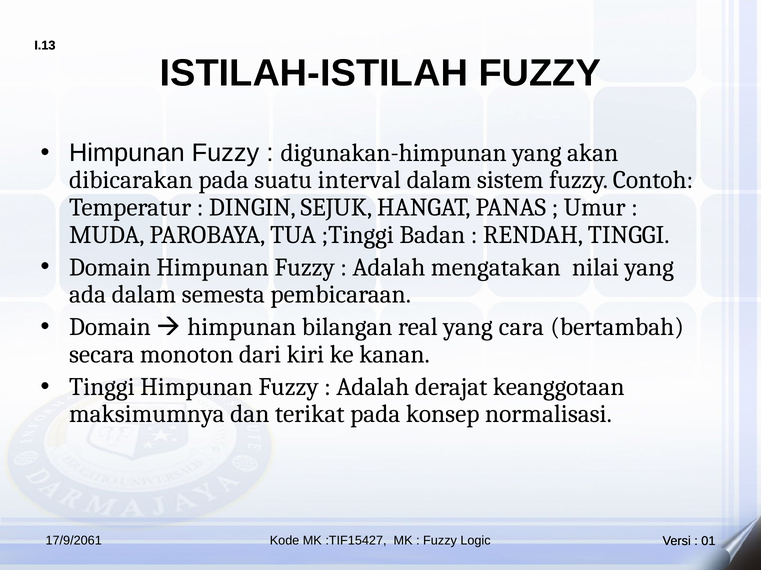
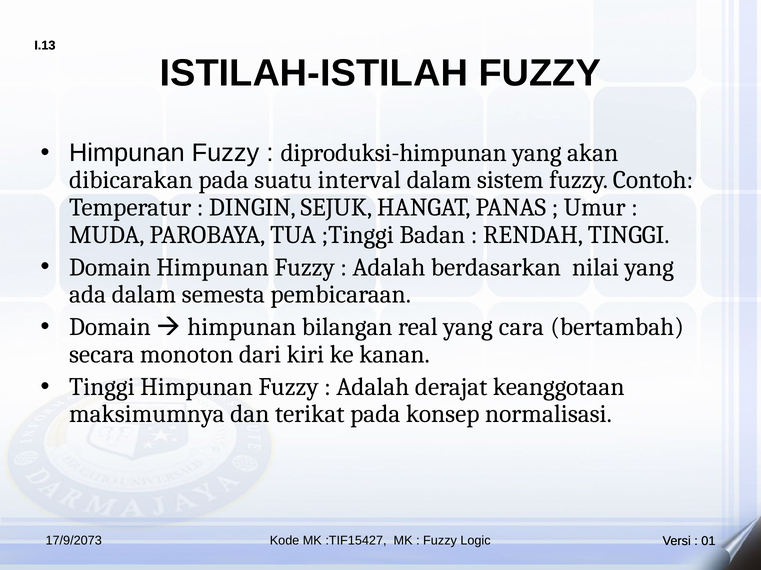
digunakan-himpunan: digunakan-himpunan -> diproduksi-himpunan
mengatakan: mengatakan -> berdasarkan
17/9/2061: 17/9/2061 -> 17/9/2073
